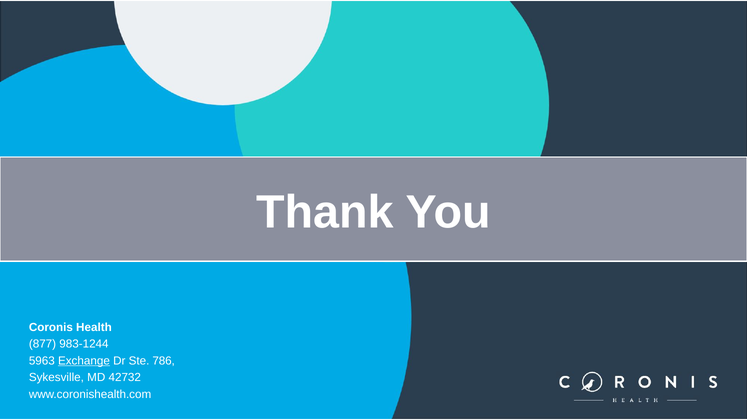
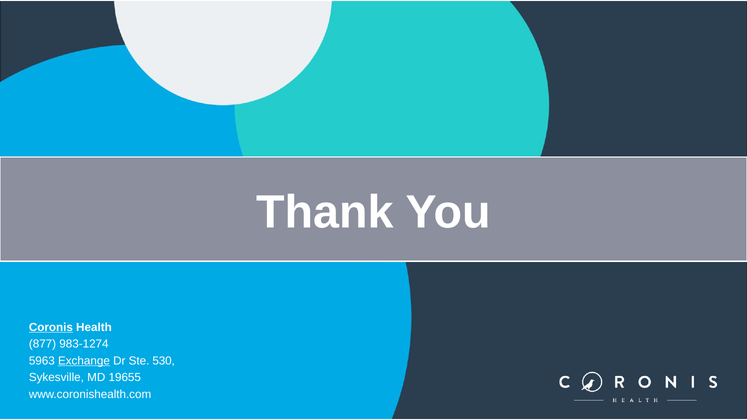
Coronis underline: none -> present
983-1244: 983-1244 -> 983-1274
786: 786 -> 530
42732: 42732 -> 19655
